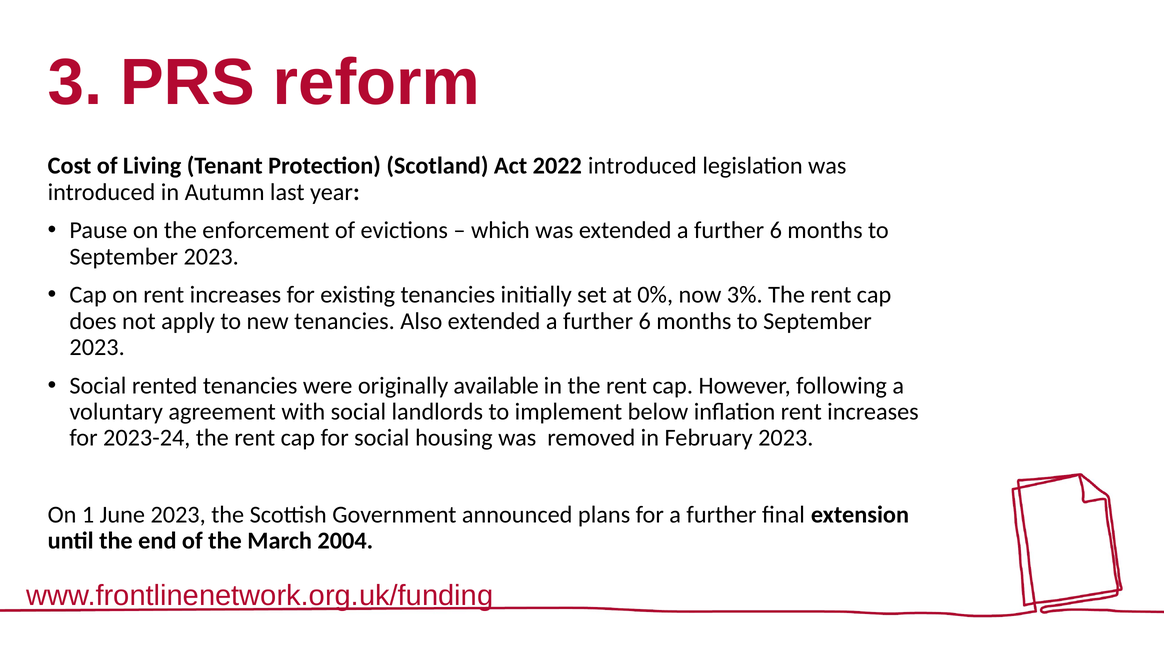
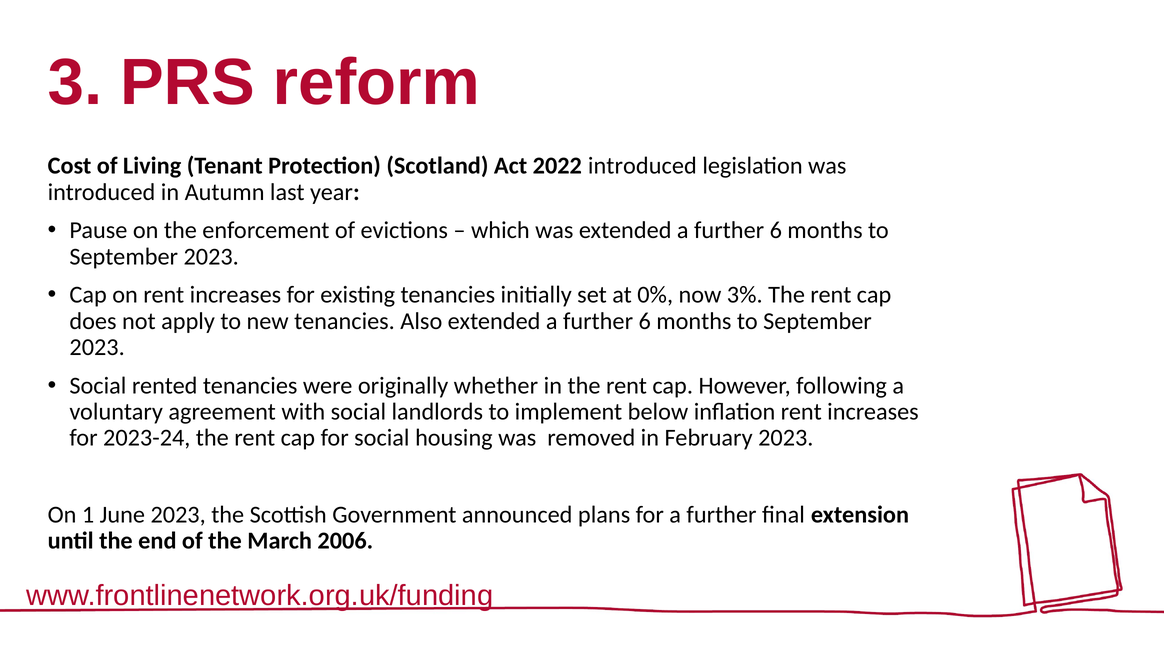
available: available -> whether
2004: 2004 -> 2006
